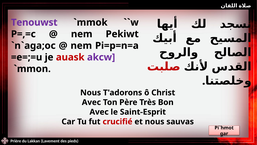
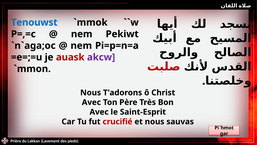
Tenouwst colour: purple -> blue
